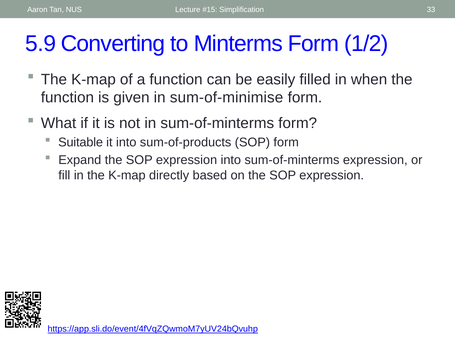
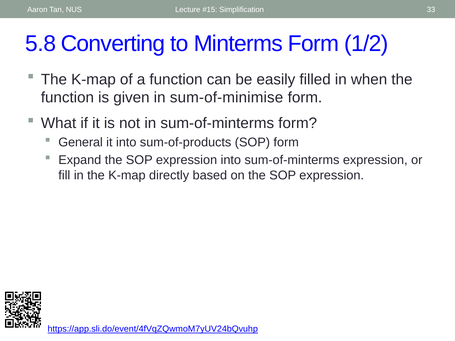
5.9: 5.9 -> 5.8
Suitable: Suitable -> General
